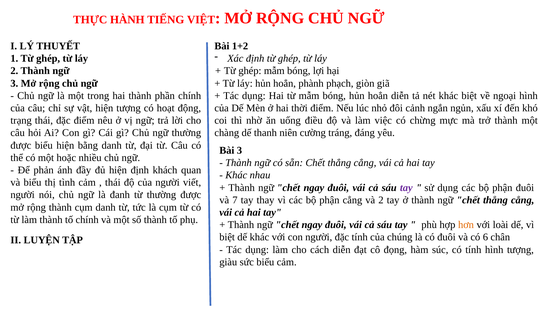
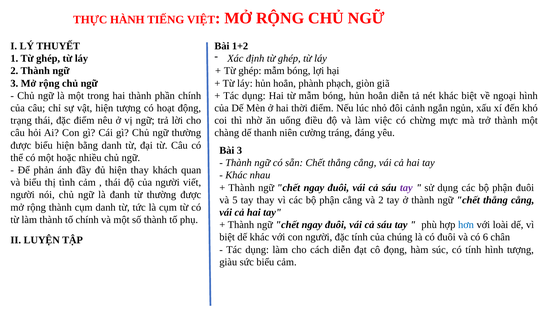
hiện định: định -> thay
7: 7 -> 5
hơn colour: orange -> blue
